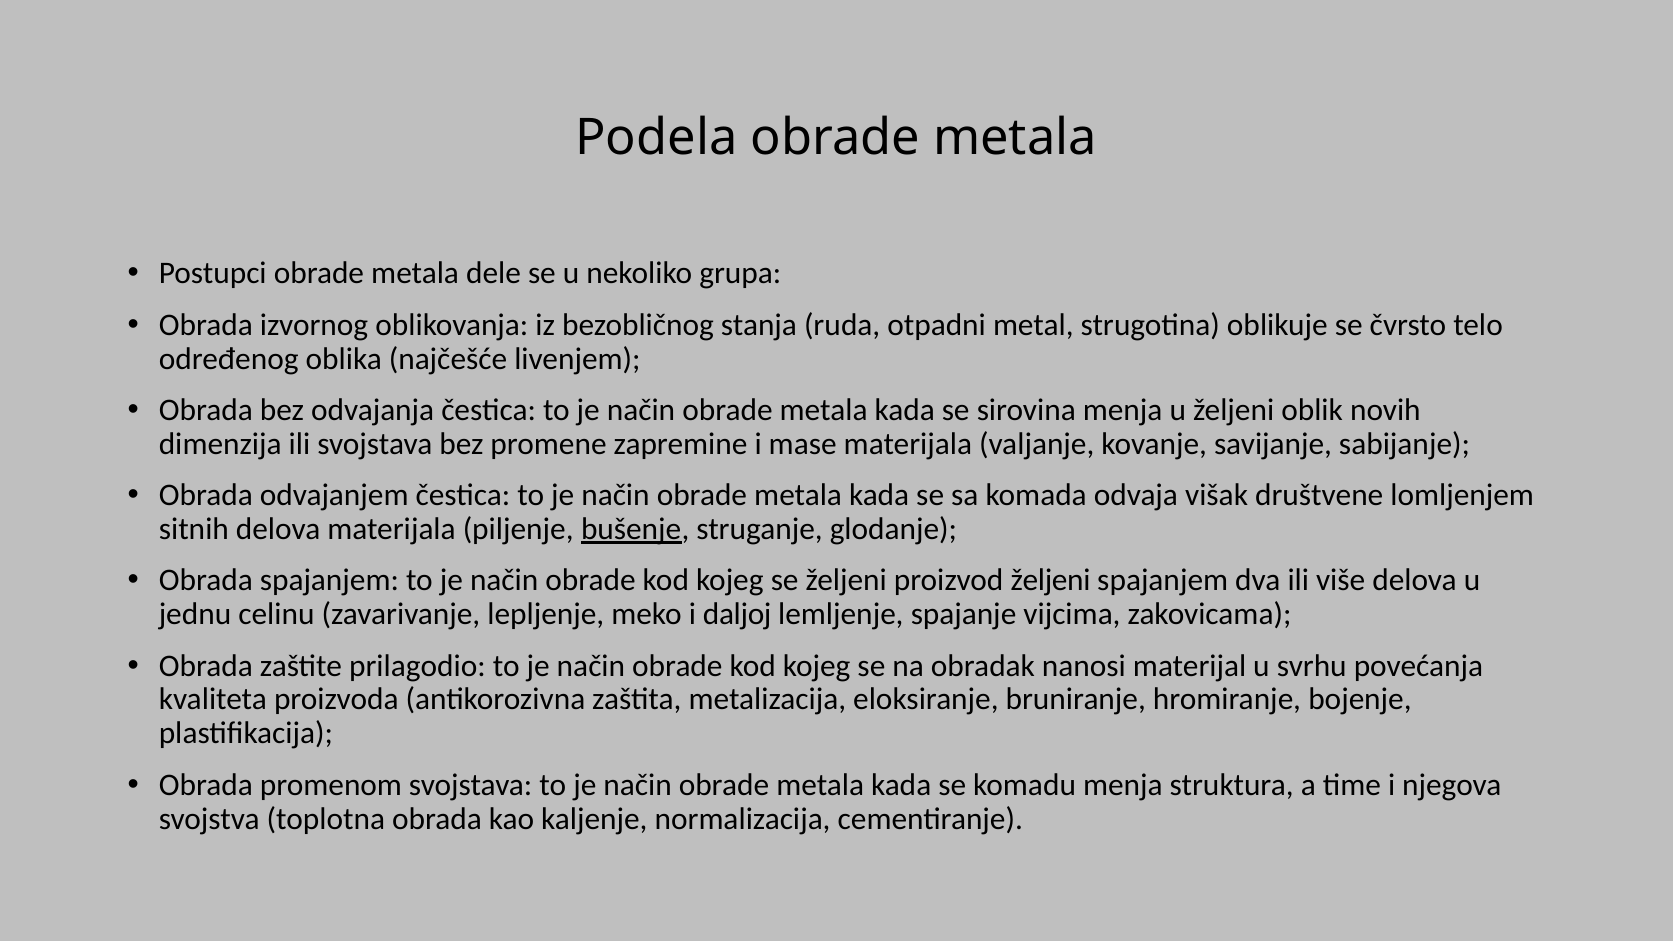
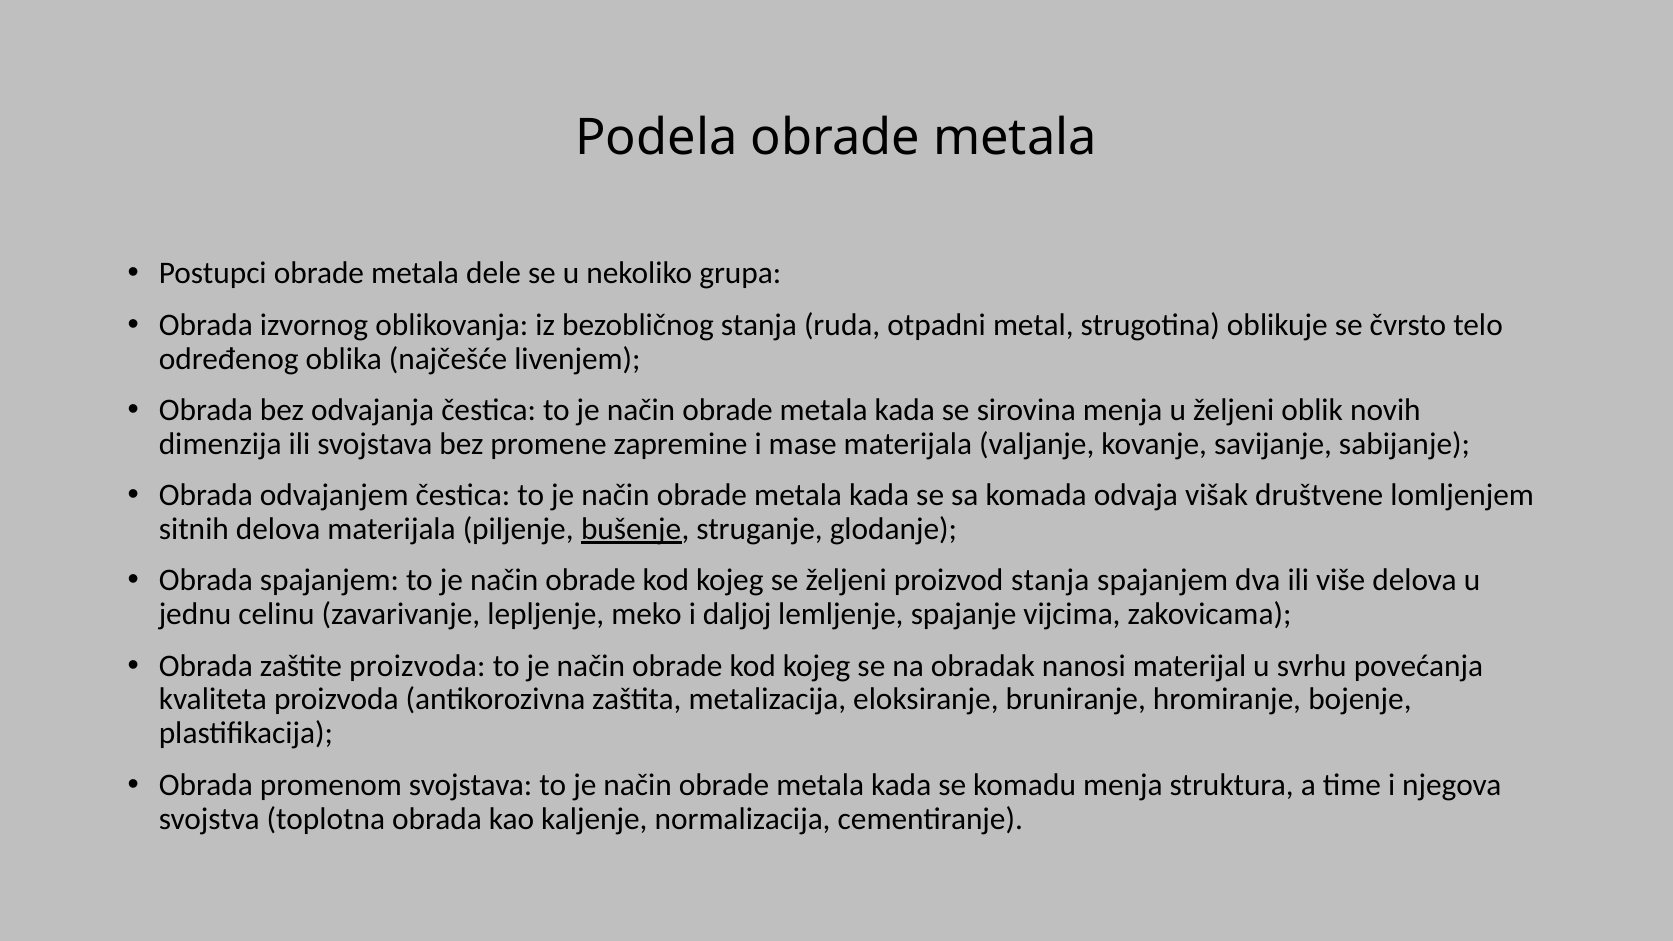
proizvod željeni: željeni -> stanja
zaštite prilagodio: prilagodio -> proizvoda
